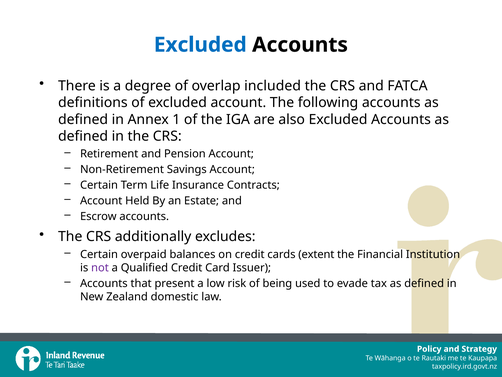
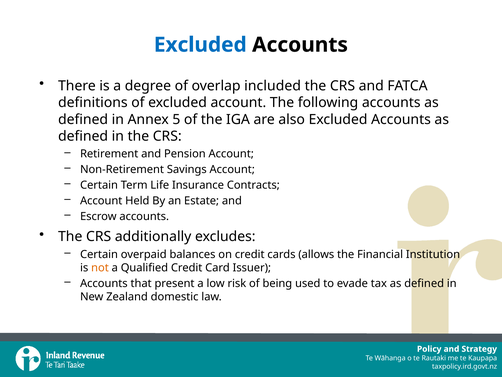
1: 1 -> 5
extent: extent -> allows
not colour: purple -> orange
